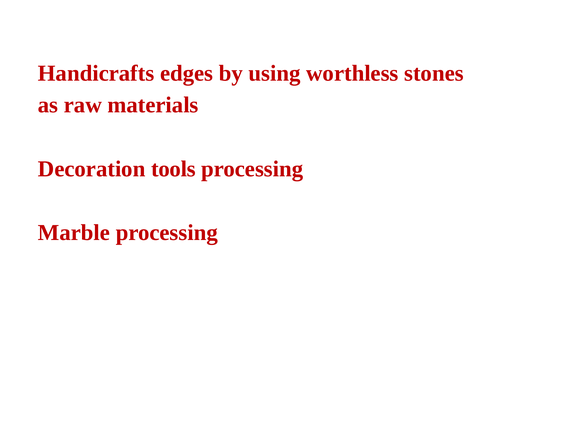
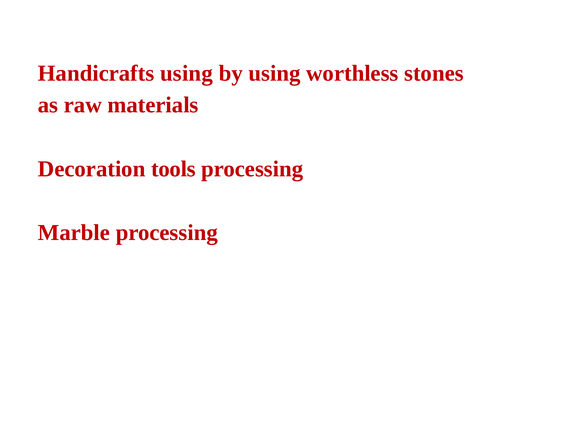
Handicrafts edges: edges -> using
